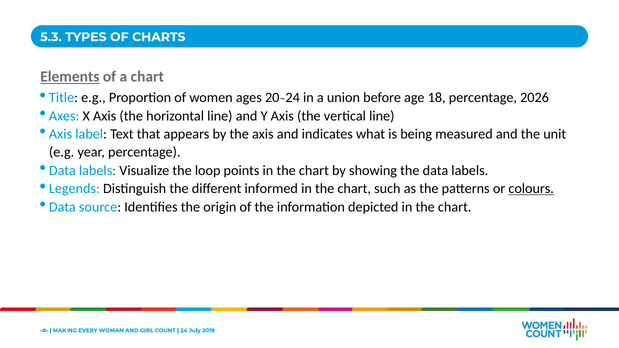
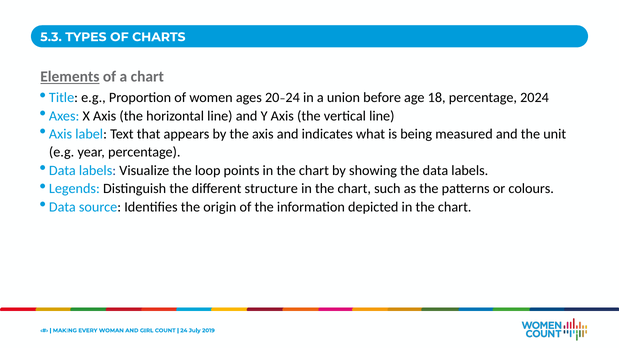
2026: 2026 -> 2024
informed: informed -> structure
colours underline: present -> none
